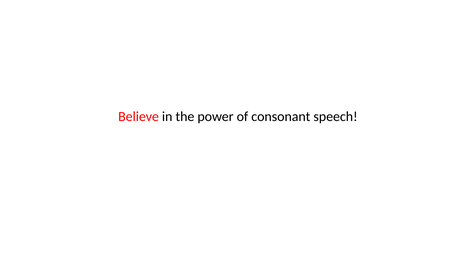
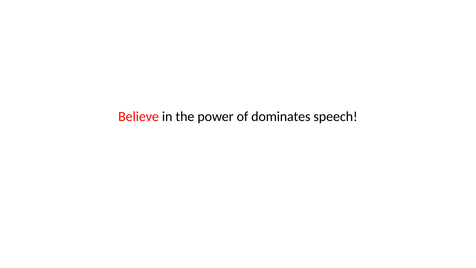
consonant: consonant -> dominates
